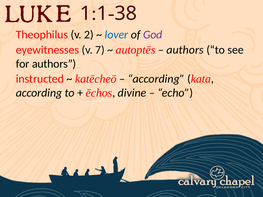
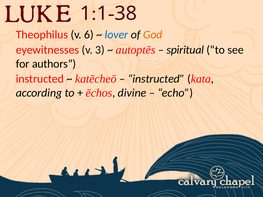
2: 2 -> 6
God colour: purple -> orange
7: 7 -> 3
authors at (185, 50): authors -> spiritual
according at (156, 79): according -> instructed
